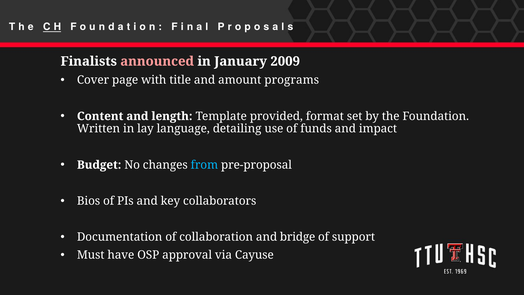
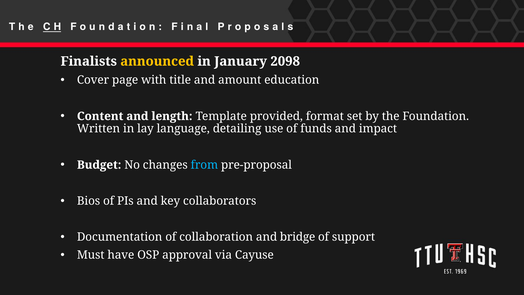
announced colour: pink -> yellow
2009: 2009 -> 2098
programs: programs -> education
